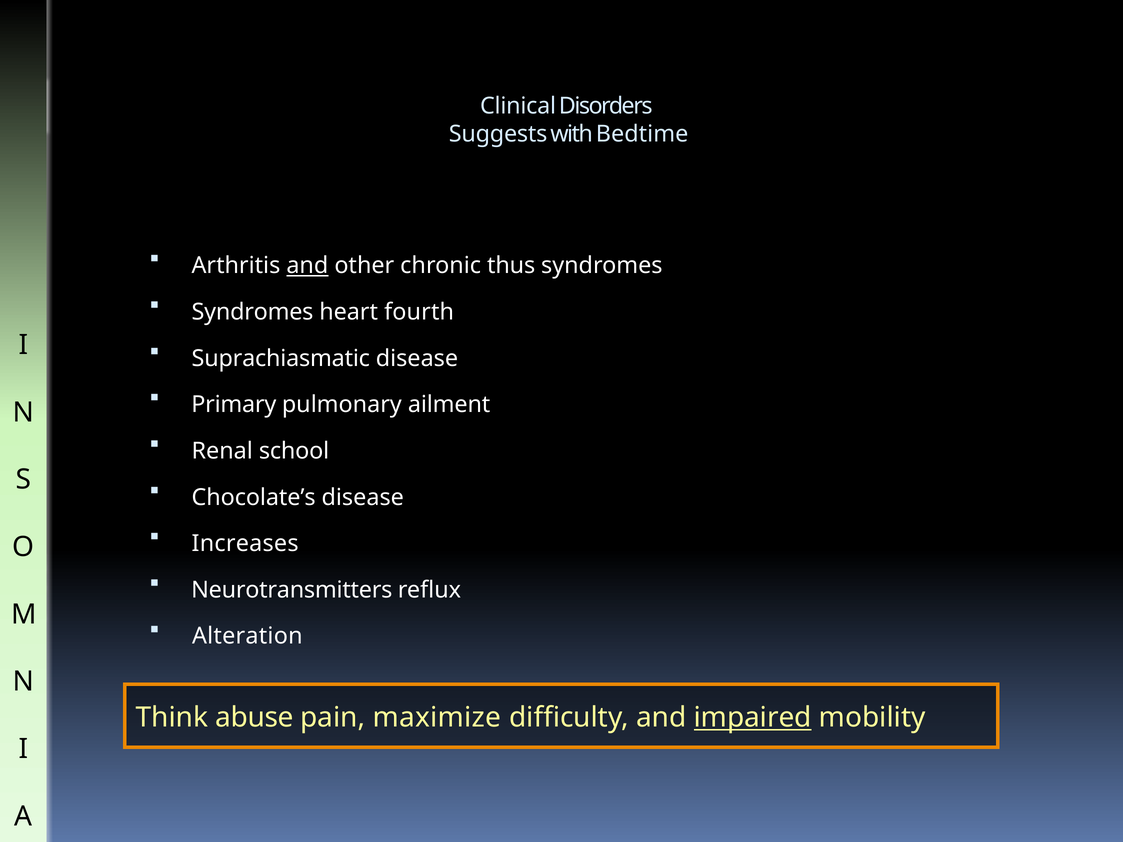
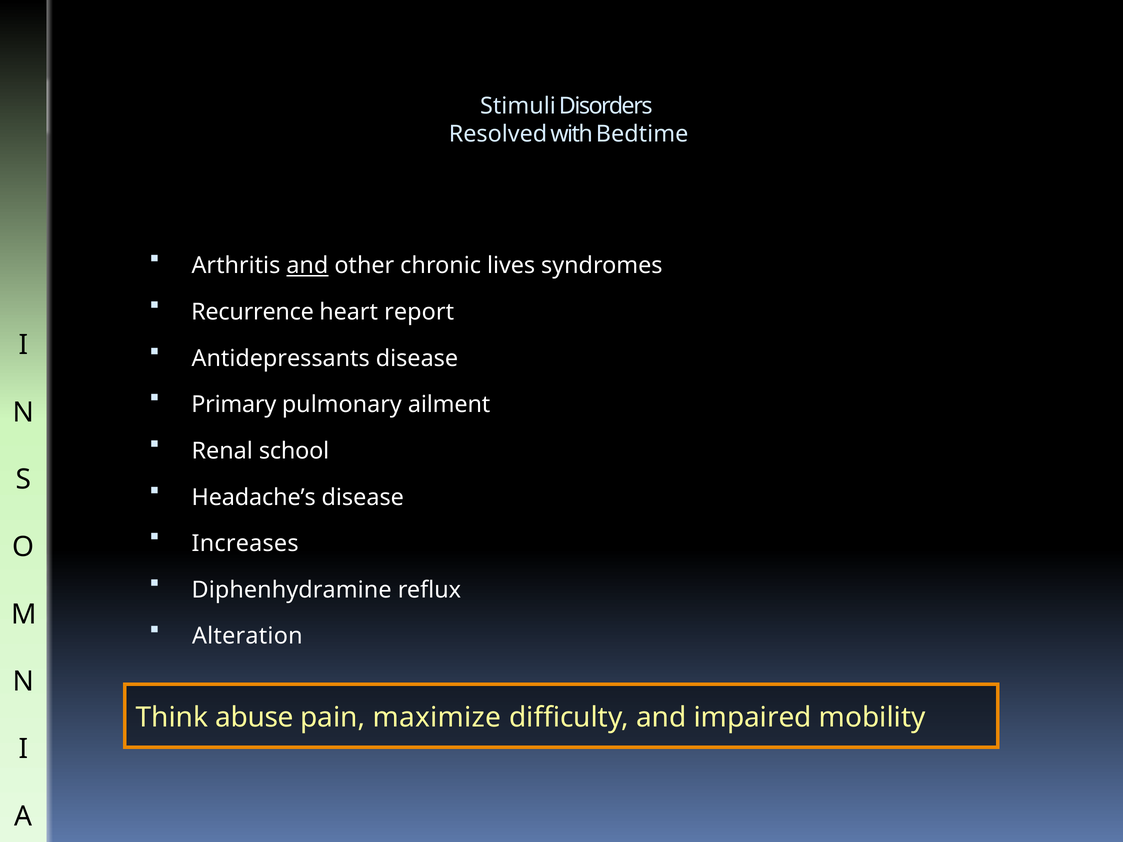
Clinical: Clinical -> Stimuli
Suggests: Suggests -> Resolved
thus: thus -> lives
Syndromes at (253, 312): Syndromes -> Recurrence
fourth: fourth -> report
Suprachiasmatic: Suprachiasmatic -> Antidepressants
Chocolate’s: Chocolate’s -> Headache’s
Neurotransmitters: Neurotransmitters -> Diphenhydramine
impaired underline: present -> none
